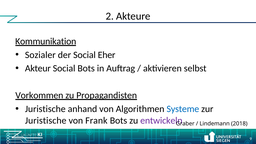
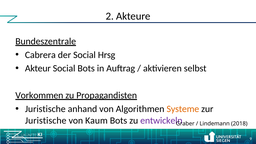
Kommunikation: Kommunikation -> Bundeszentrale
Sozialer: Sozialer -> Cabrera
Eher: Eher -> Hrsg
Systeme colour: blue -> orange
Frank: Frank -> Kaum
